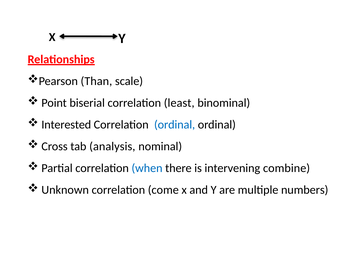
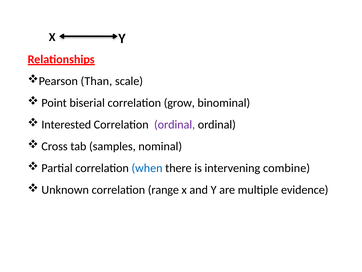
least: least -> grow
ordinal at (175, 124) colour: blue -> purple
analysis: analysis -> samples
come: come -> range
numbers: numbers -> evidence
